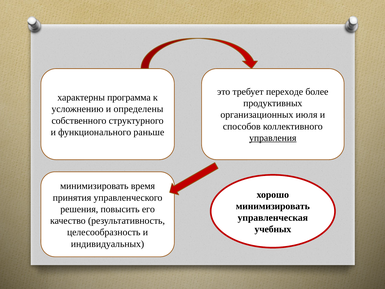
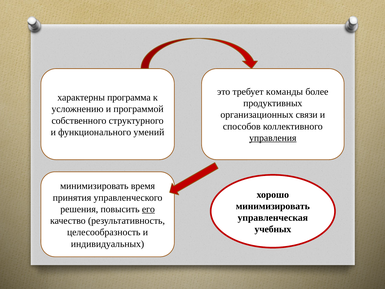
переходе: переходе -> команды
определены: определены -> программой
июля: июля -> связи
раньше: раньше -> умений
его underline: none -> present
